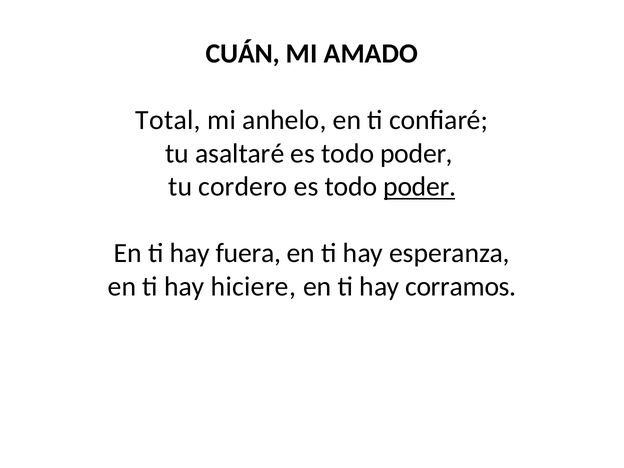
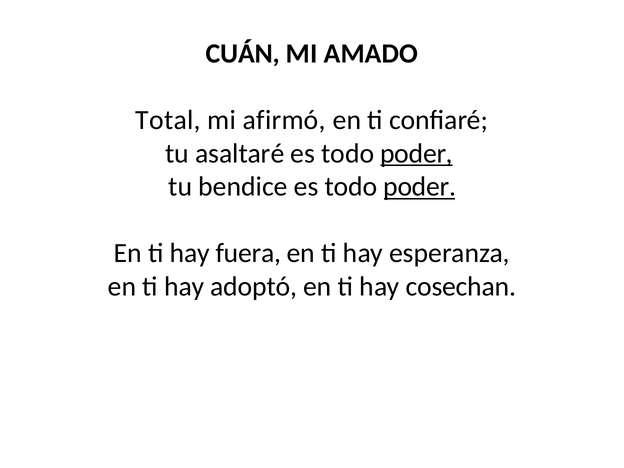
anhelo: anhelo -> afirmó
poder at (417, 153) underline: none -> present
cordero: cordero -> bendice
hiciere: hiciere -> adoptó
corramos: corramos -> cosechan
